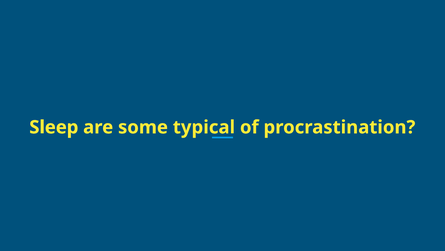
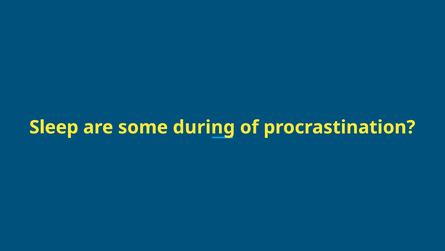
typical: typical -> during
